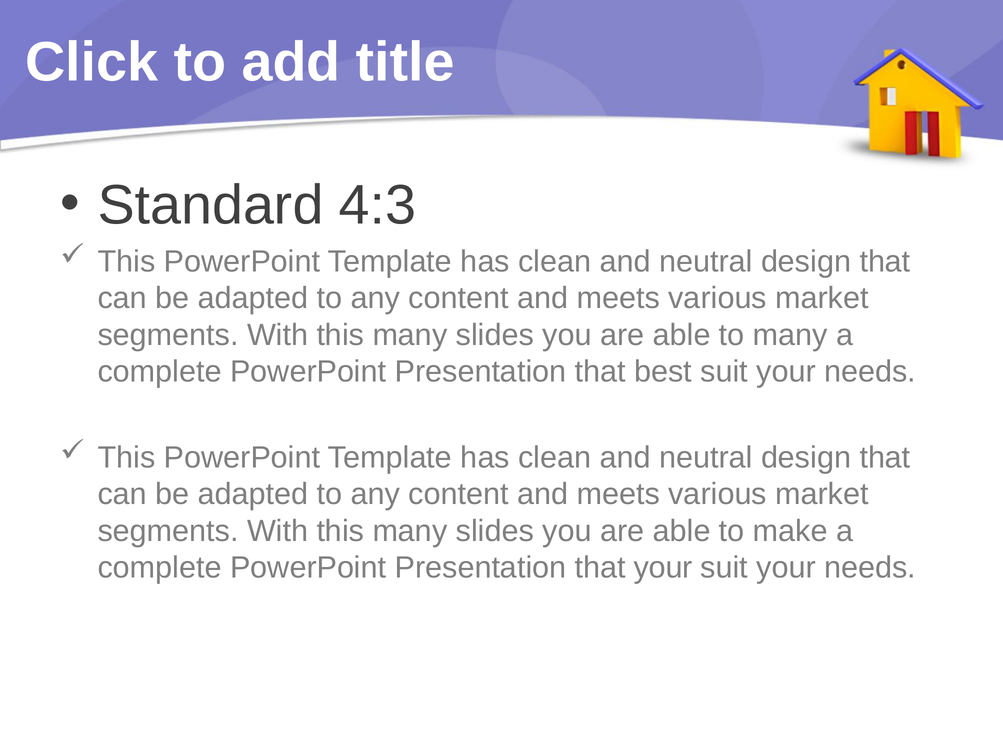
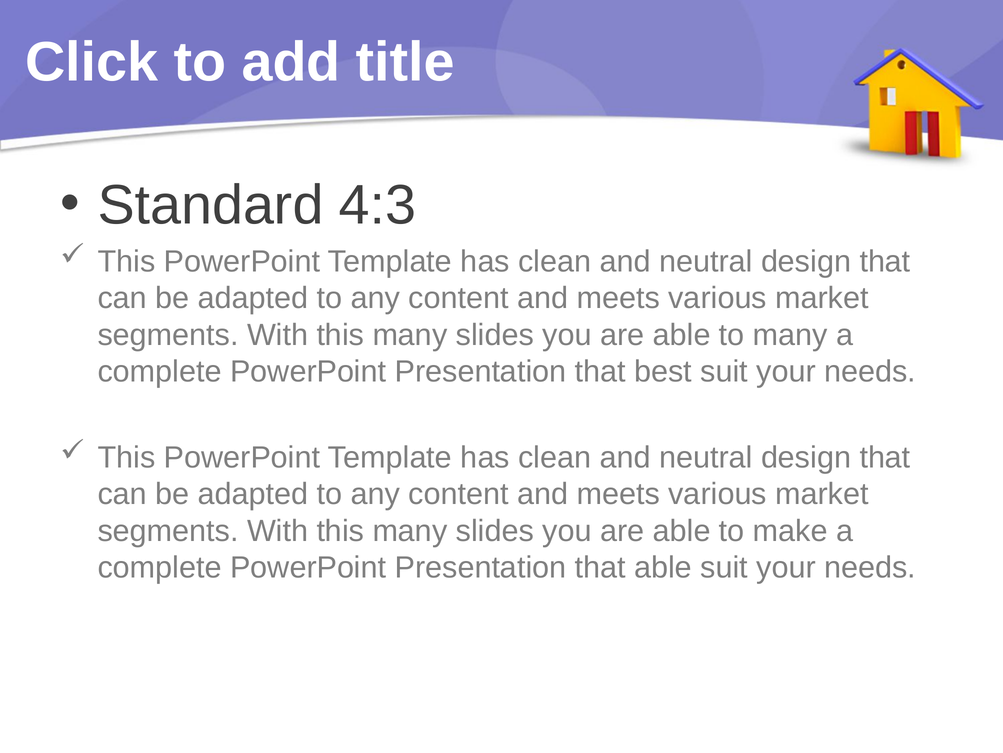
that your: your -> able
